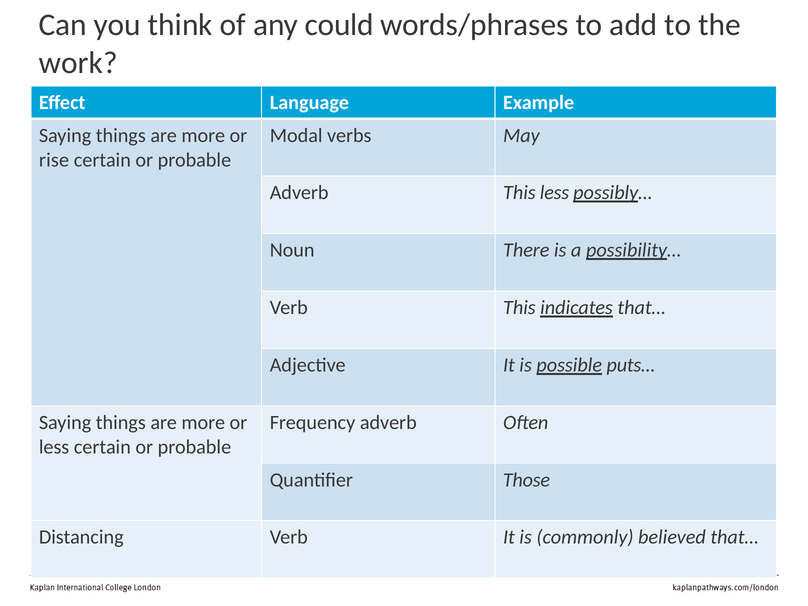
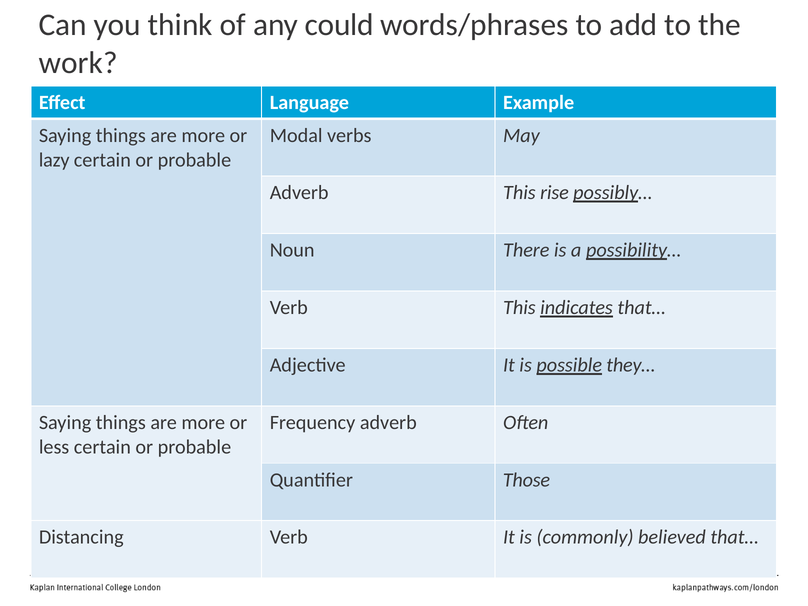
rise: rise -> lazy
This less: less -> rise
puts…: puts… -> they…
